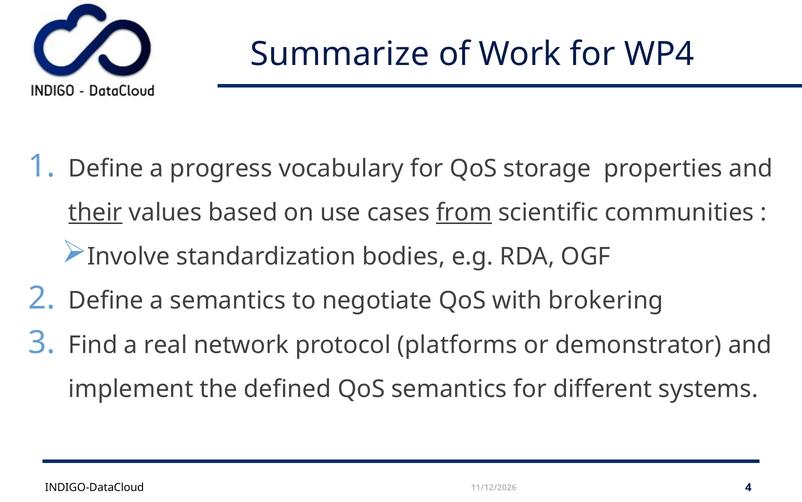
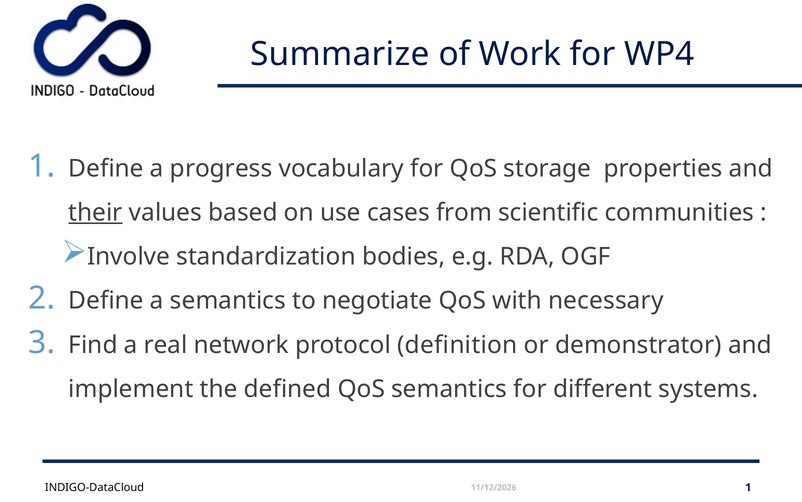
from underline: present -> none
brokering: brokering -> necessary
platforms: platforms -> definition
INDIGO-DataCloud 4: 4 -> 1
